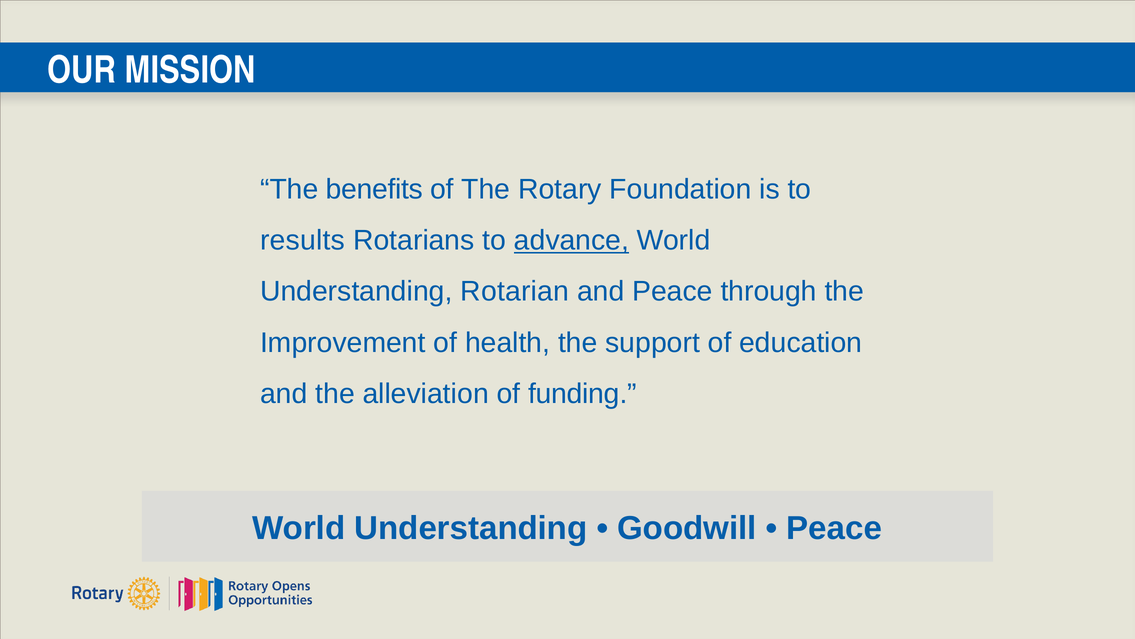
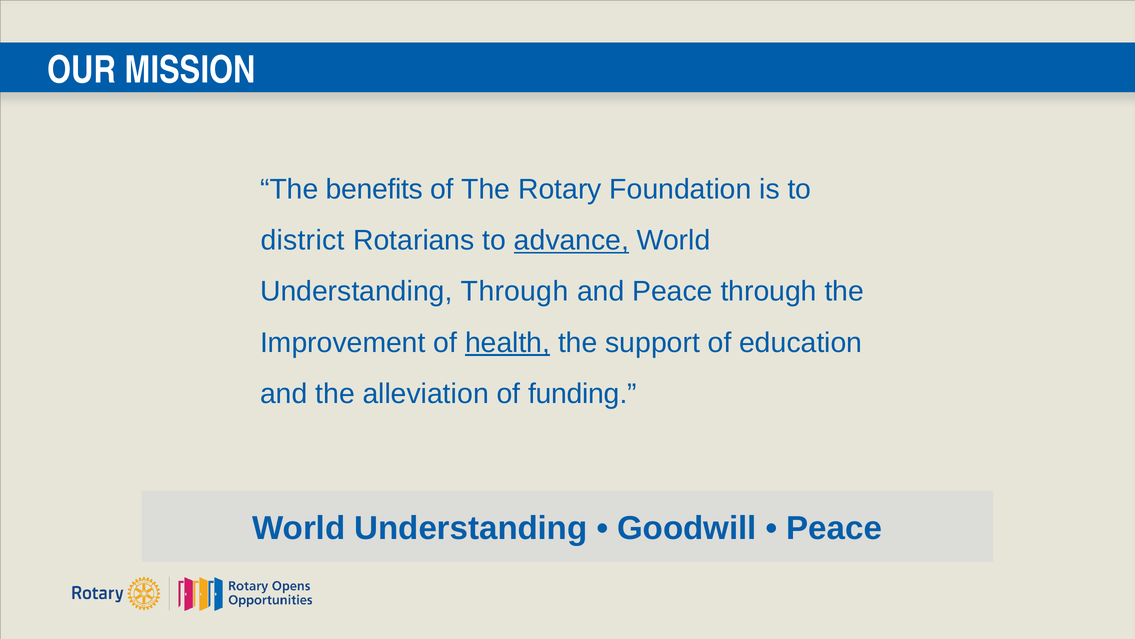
results: results -> district
Understanding Rotarian: Rotarian -> Through
health underline: none -> present
